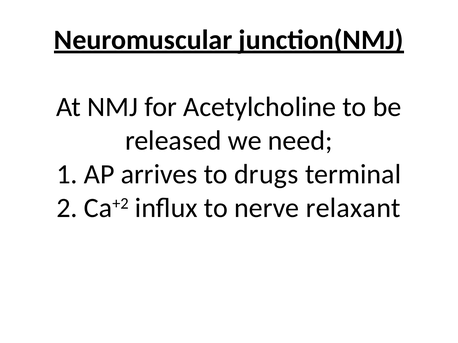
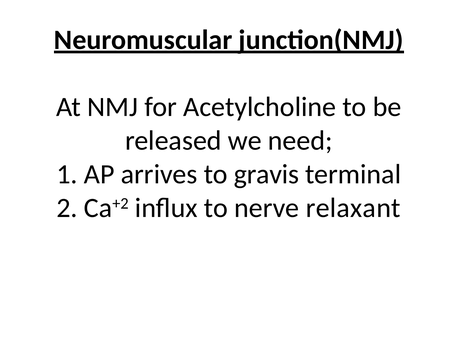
drugs: drugs -> gravis
